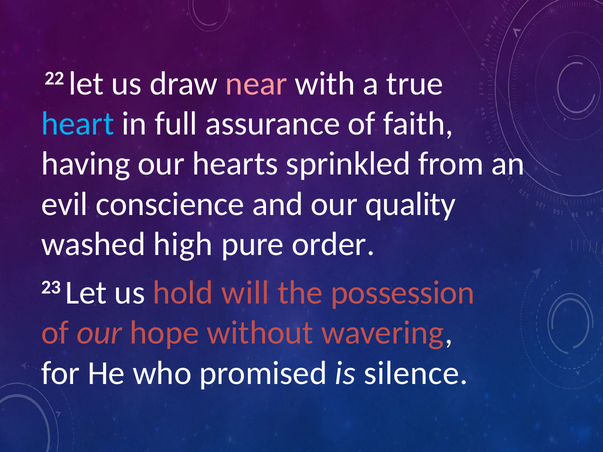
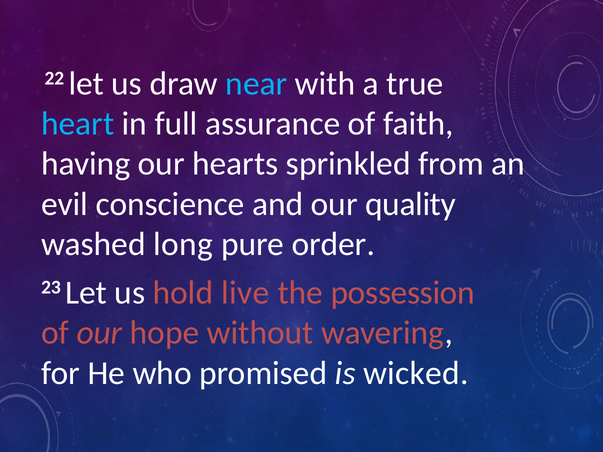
near colour: pink -> light blue
high: high -> long
will: will -> live
silence: silence -> wicked
